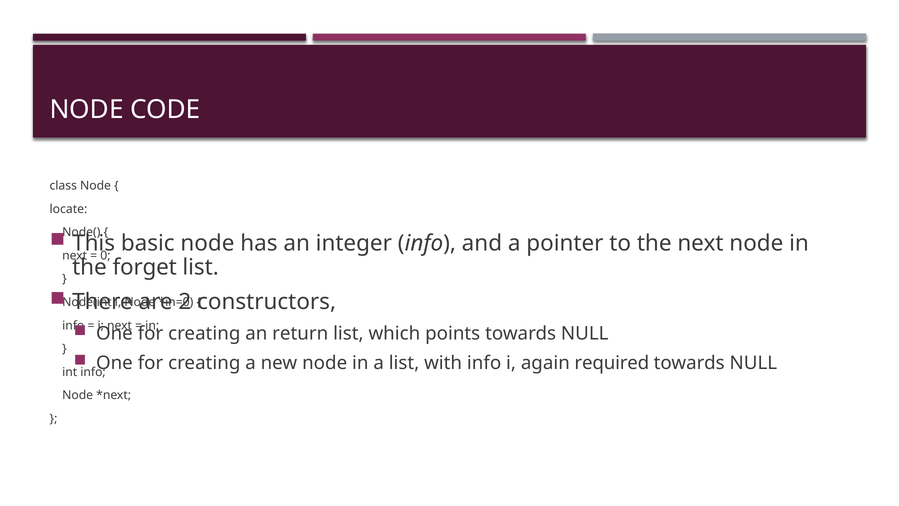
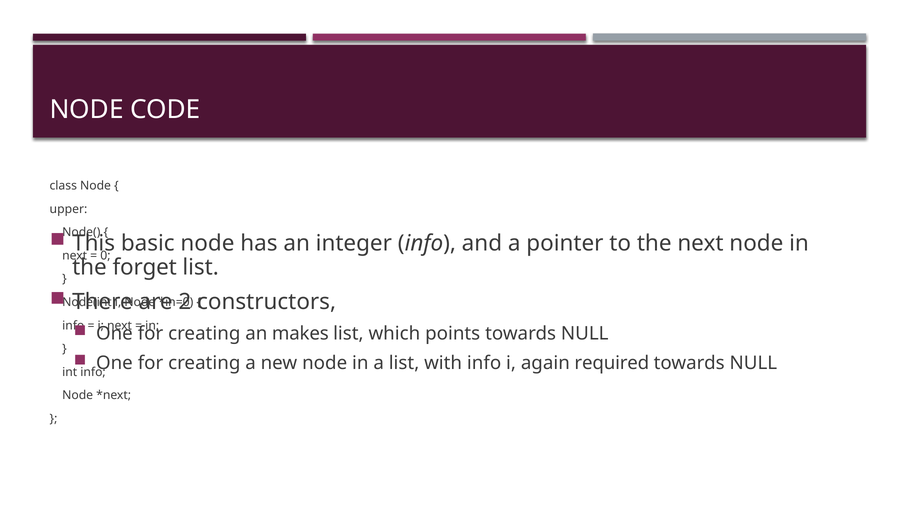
locate: locate -> upper
return: return -> makes
